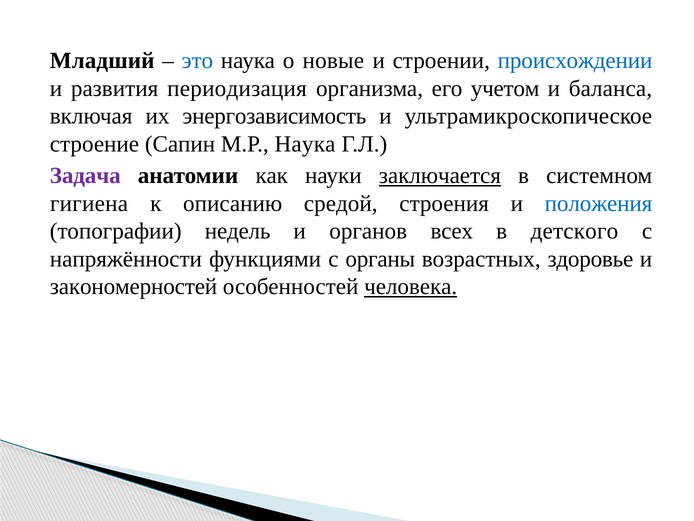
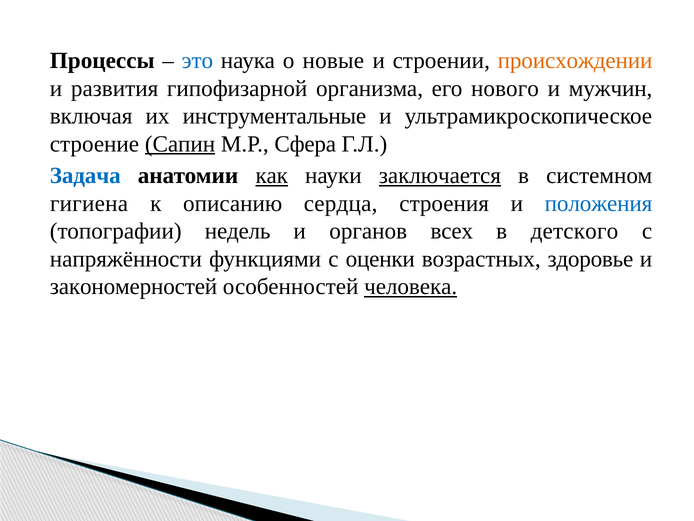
Младший: Младший -> Процессы
происхождении colour: blue -> orange
периодизация: периодизация -> гипофизарной
учетом: учетом -> нового
баланса: баланса -> мужчин
энергозависимость: энергозависимость -> инструментальные
Сапин underline: none -> present
М.Р Наука: Наука -> Сфера
Задача colour: purple -> blue
как underline: none -> present
средой: средой -> сердца
органы: органы -> оценки
